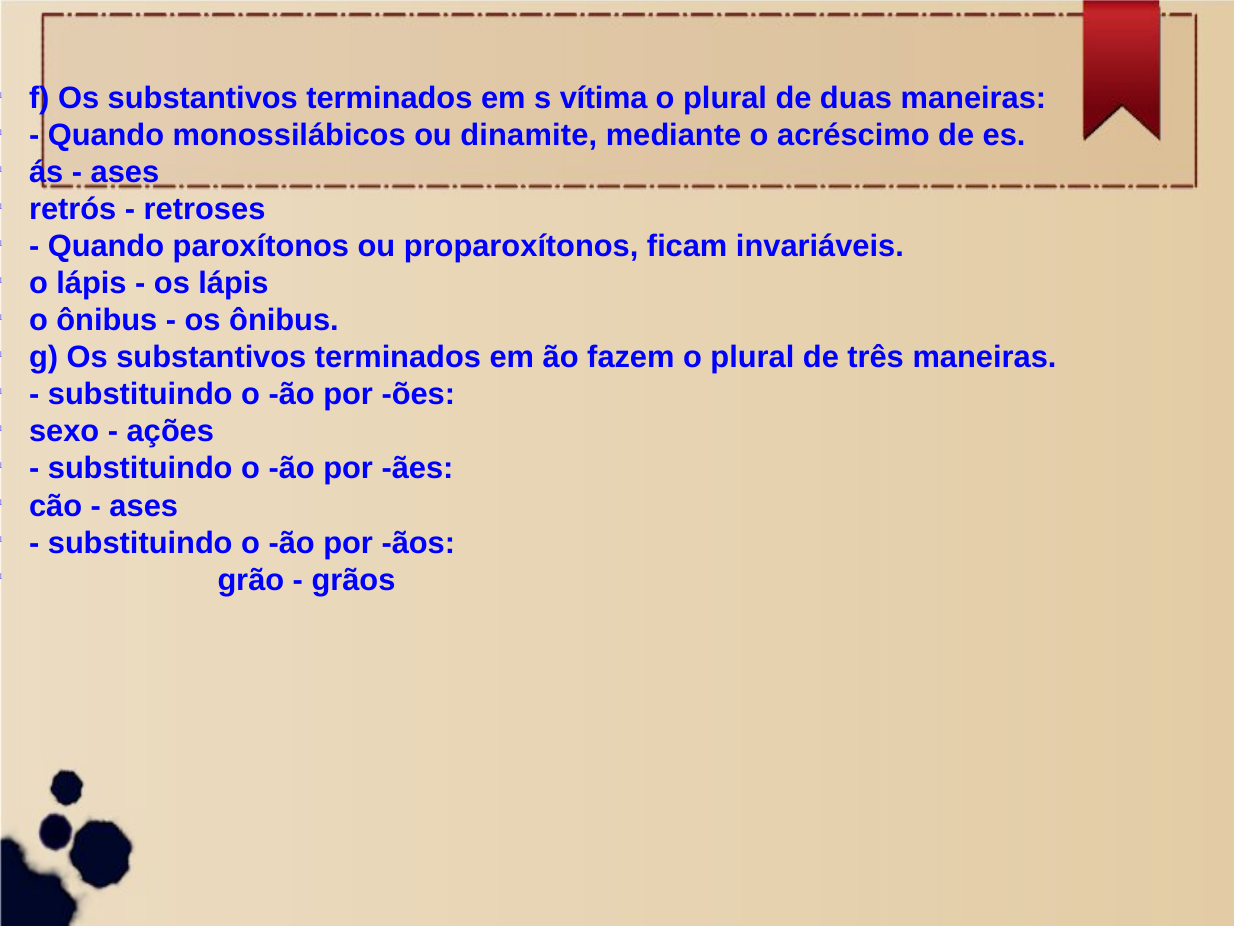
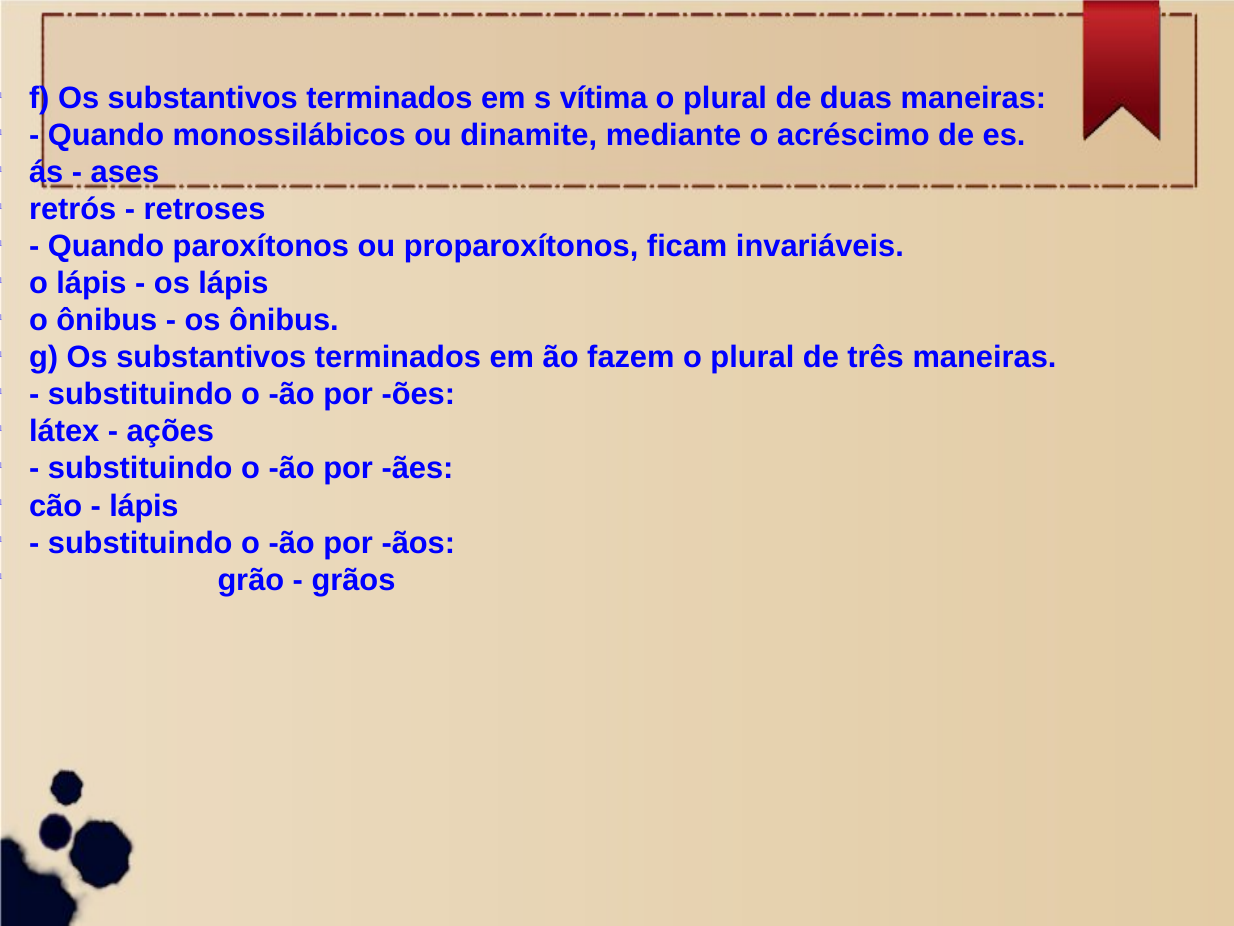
sexo: sexo -> látex
ases at (144, 506): ases -> lápis
